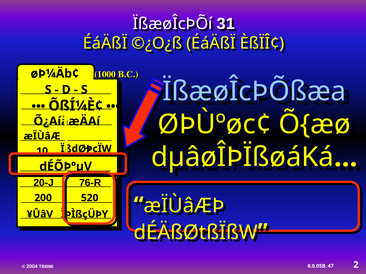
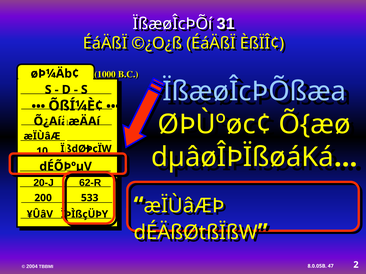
76-R: 76-R -> 62-R
520: 520 -> 533
